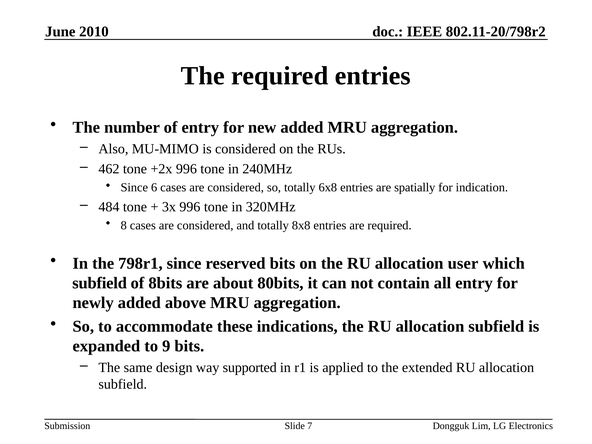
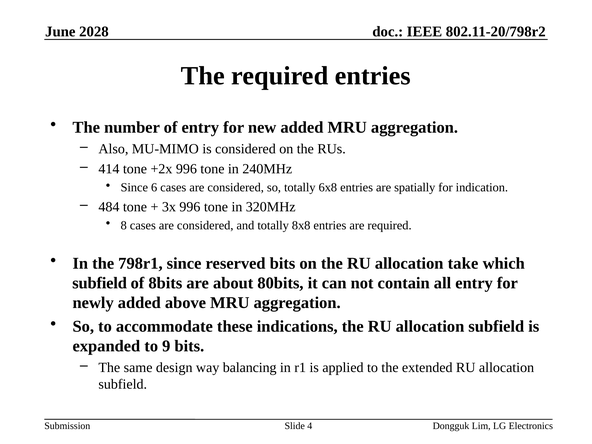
2010: 2010 -> 2028
462: 462 -> 414
user: user -> take
supported: supported -> balancing
7: 7 -> 4
